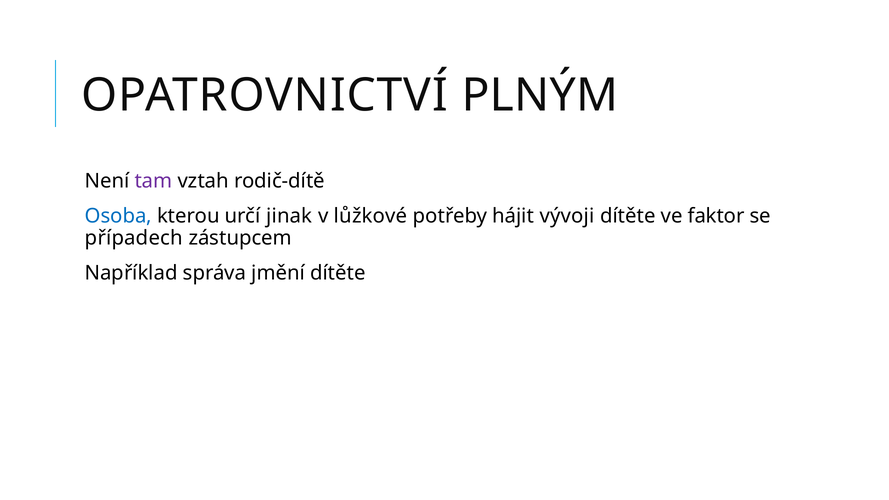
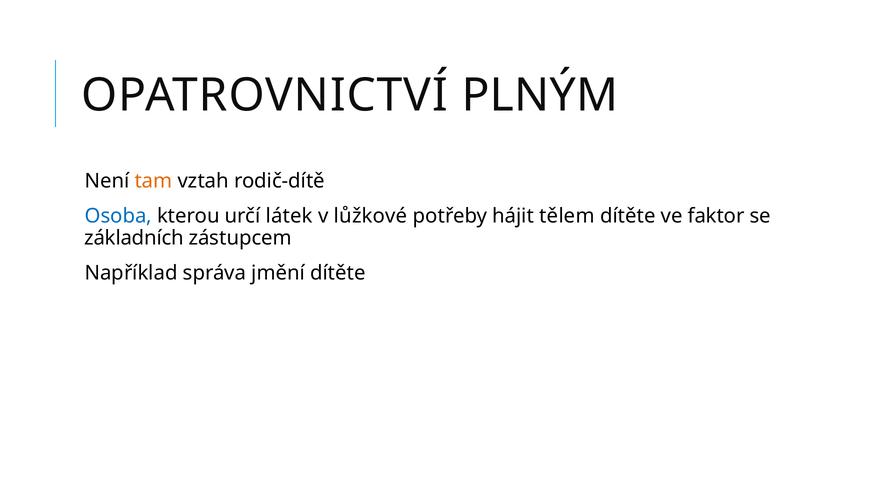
tam colour: purple -> orange
jinak: jinak -> látek
vývoji: vývoji -> tělem
případech: případech -> základních
